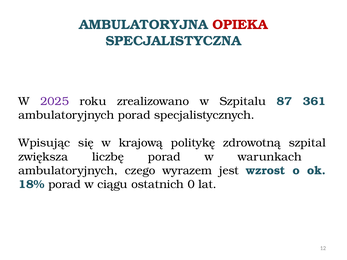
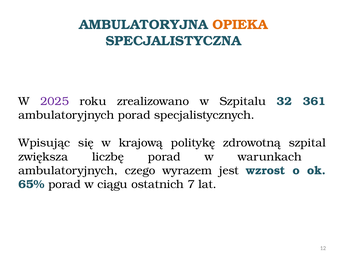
OPIEKA colour: red -> orange
87: 87 -> 32
18%: 18% -> 65%
0: 0 -> 7
